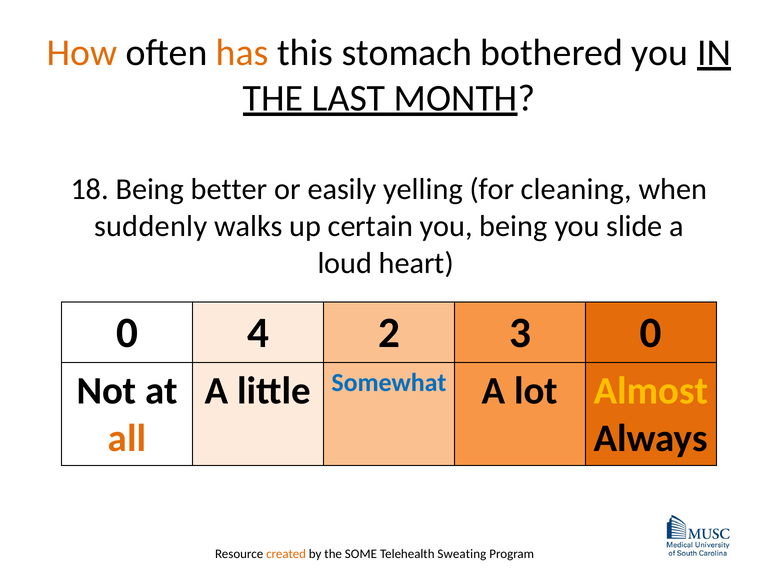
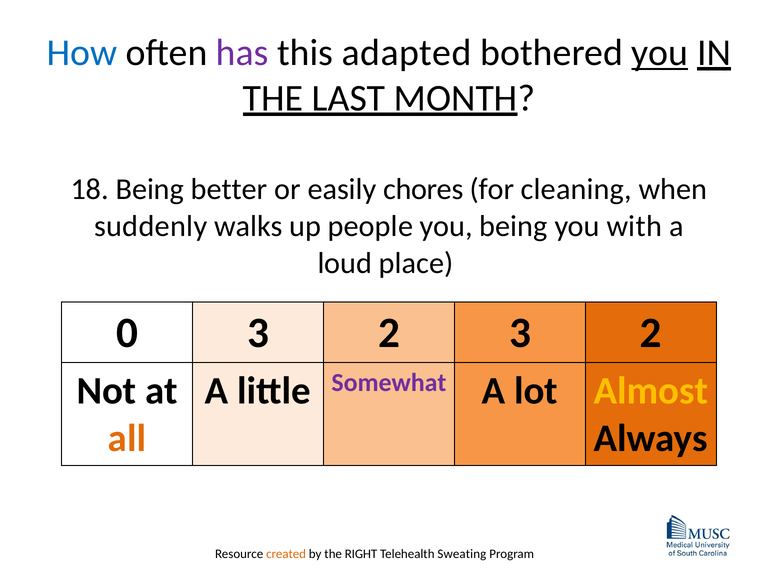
How colour: orange -> blue
has colour: orange -> purple
stomach: stomach -> adapted
you at (660, 53) underline: none -> present
yelling: yelling -> chores
certain: certain -> people
slide: slide -> with
heart: heart -> place
0 4: 4 -> 3
2 3 0: 0 -> 2
Somewhat colour: blue -> purple
SOME: SOME -> RIGHT
